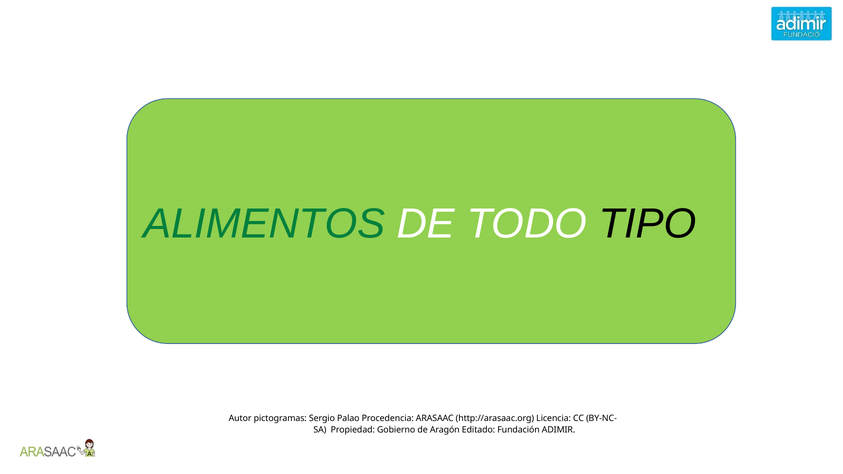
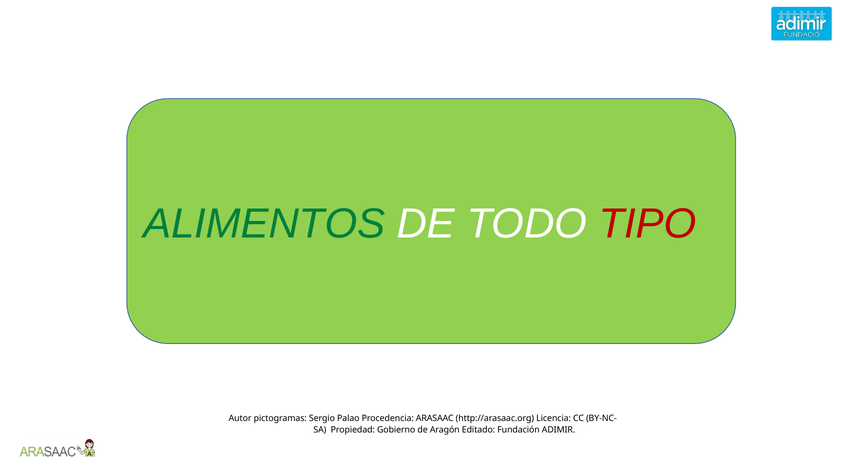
TIPO colour: black -> red
